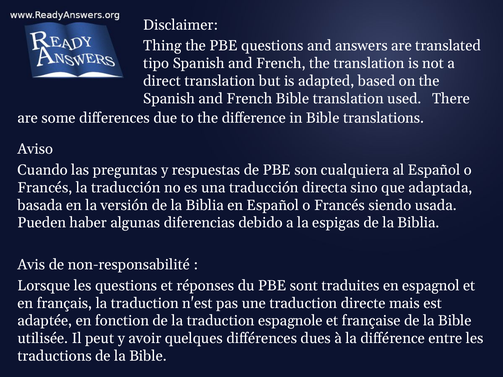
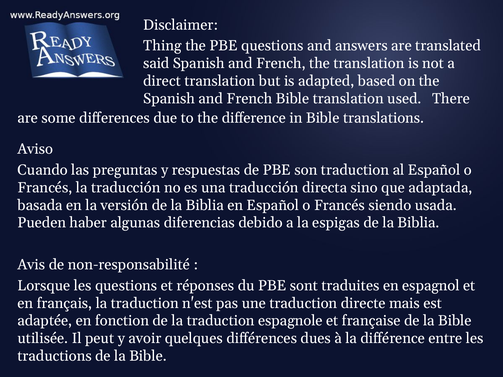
tipo: tipo -> said
son cualquiera: cualquiera -> traduction
